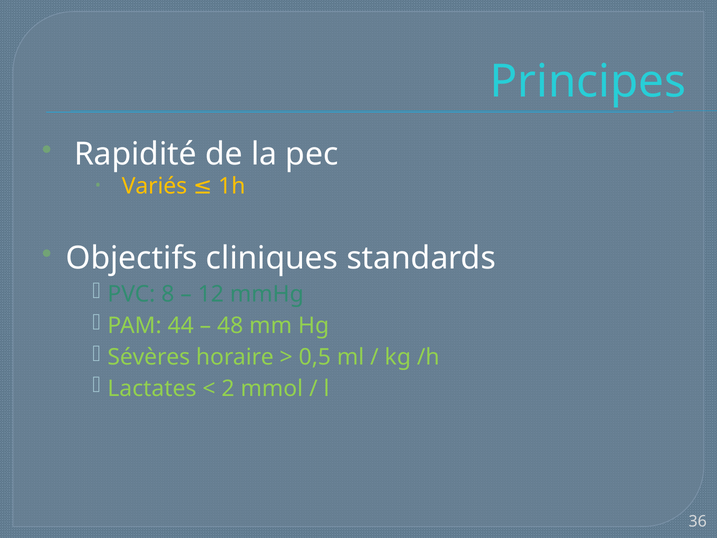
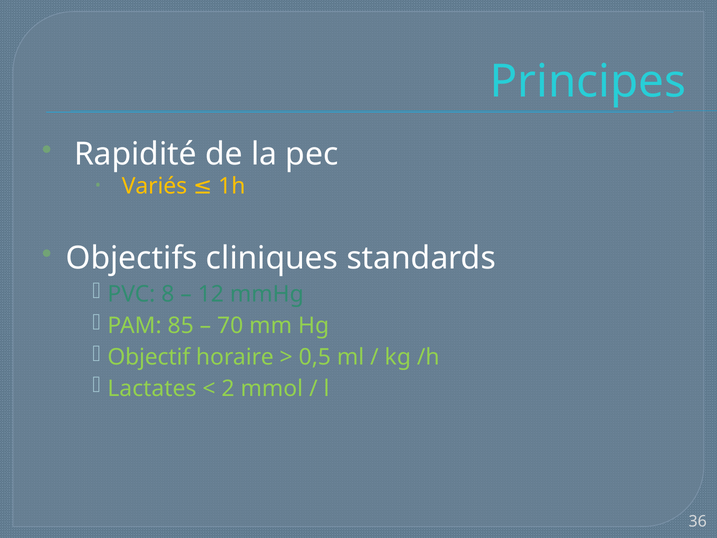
44: 44 -> 85
48: 48 -> 70
Sévères: Sévères -> Objectif
